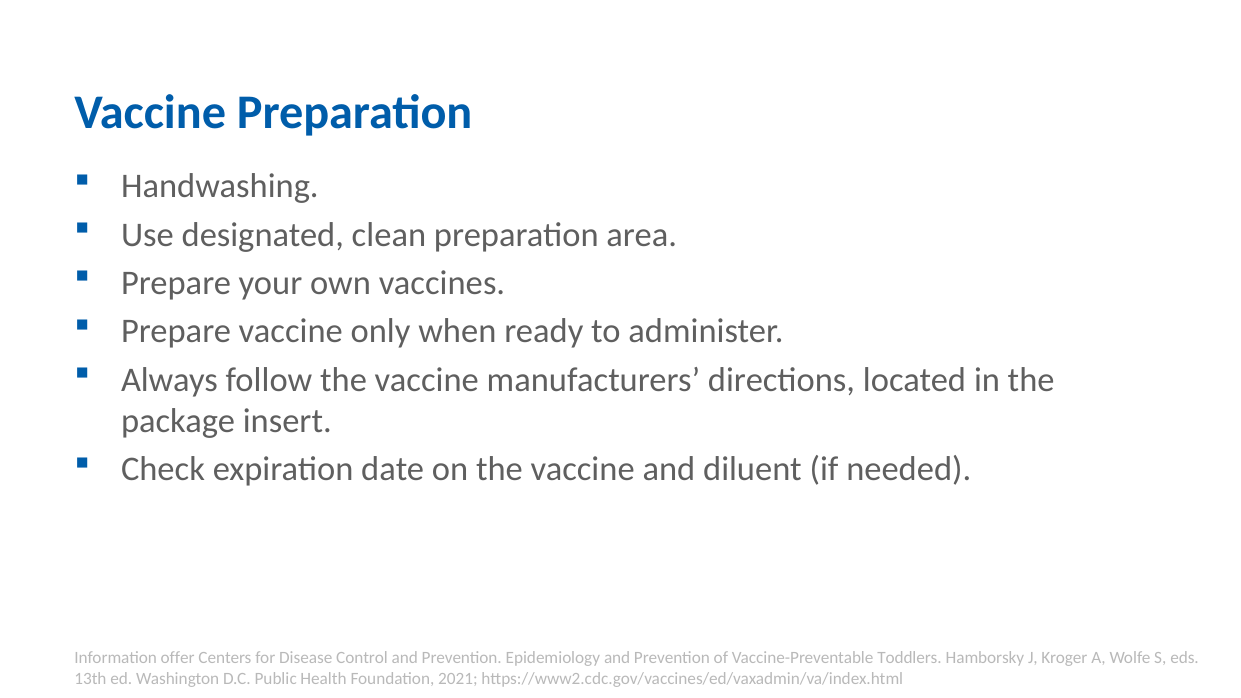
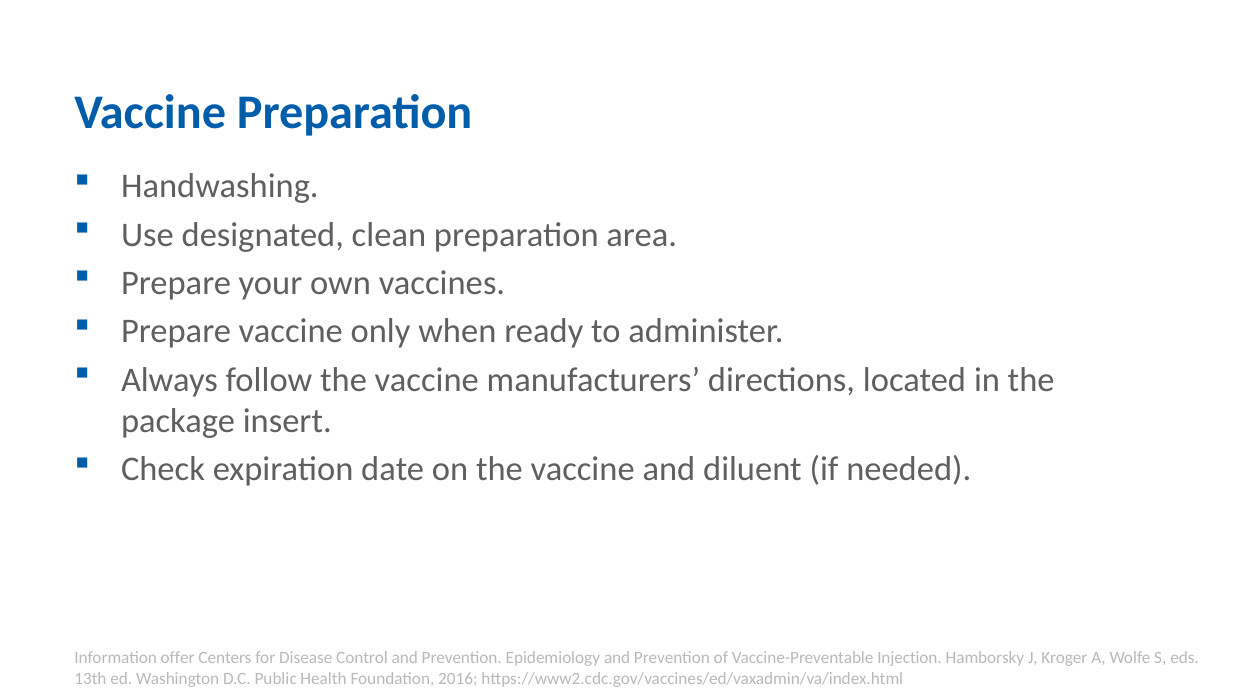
Toddlers: Toddlers -> Injection
2021: 2021 -> 2016
